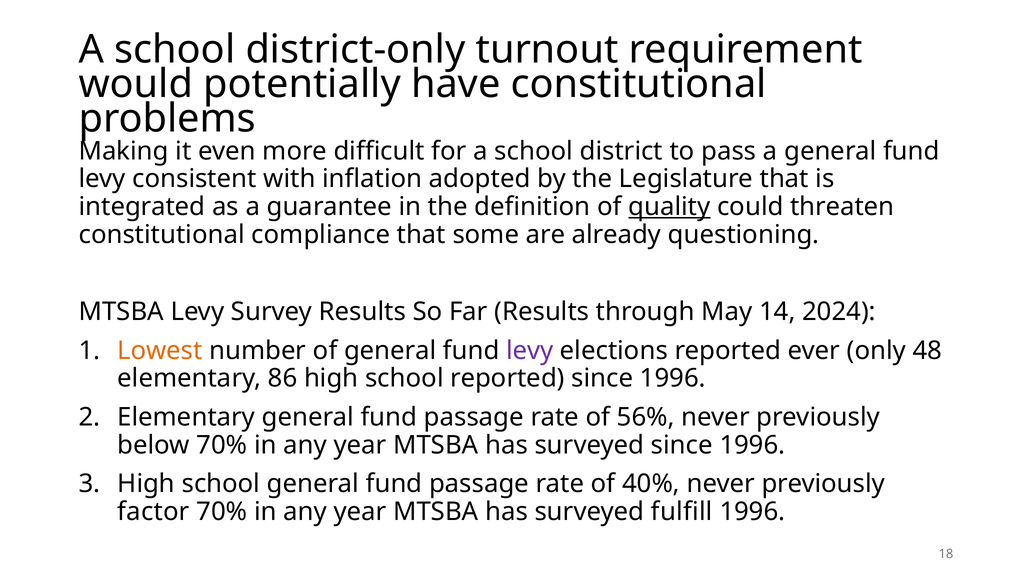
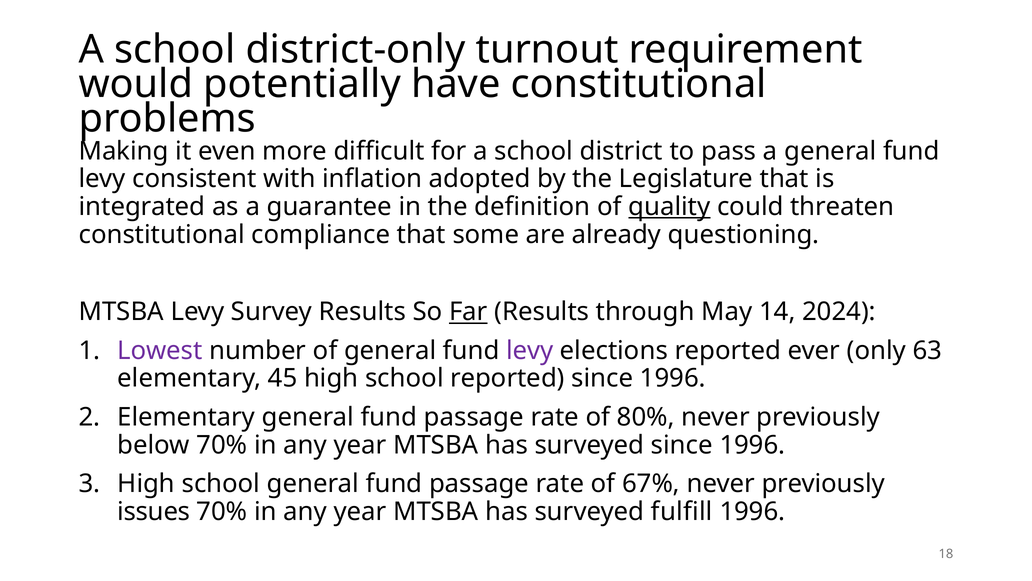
Far underline: none -> present
Lowest colour: orange -> purple
48: 48 -> 63
86: 86 -> 45
56%: 56% -> 80%
40%: 40% -> 67%
factor: factor -> issues
